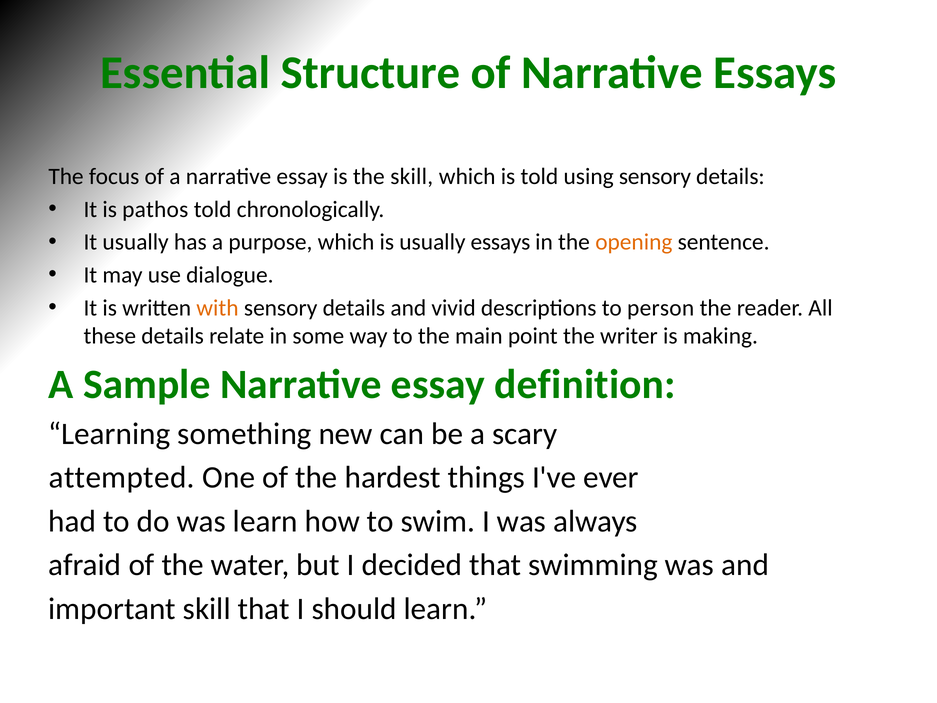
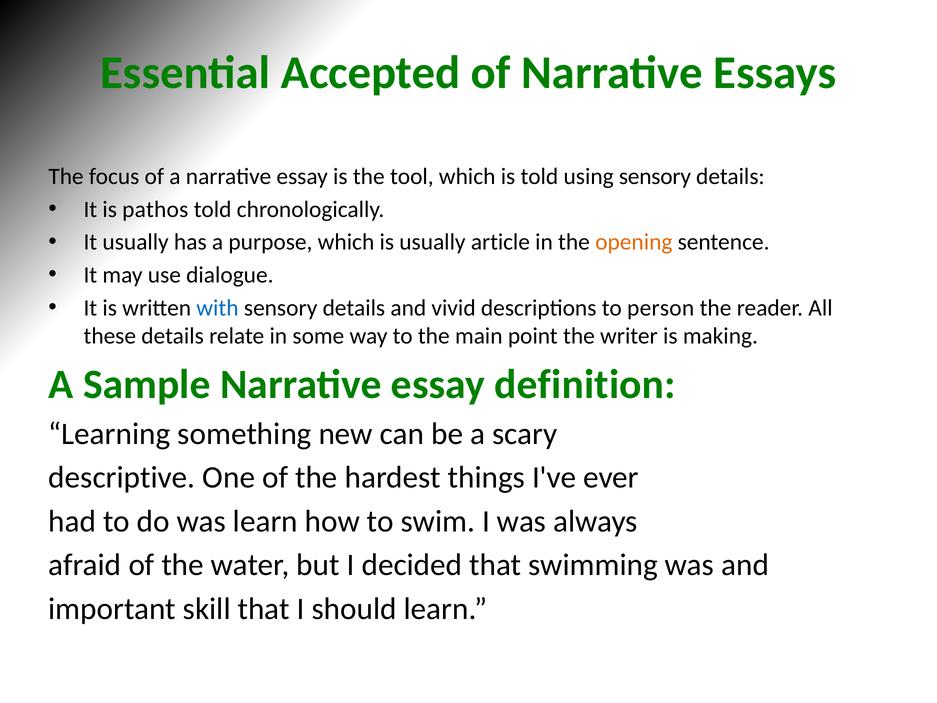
Structure: Structure -> Accepted
the skill: skill -> tool
usually essays: essays -> article
with colour: orange -> blue
attempted: attempted -> descriptive
